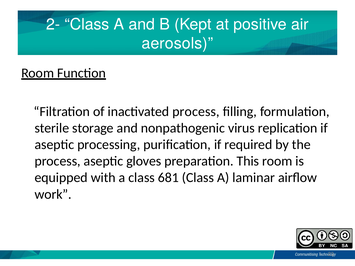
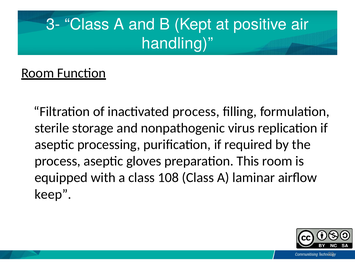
2-: 2- -> 3-
aerosols: aerosols -> handling
681: 681 -> 108
work: work -> keep
